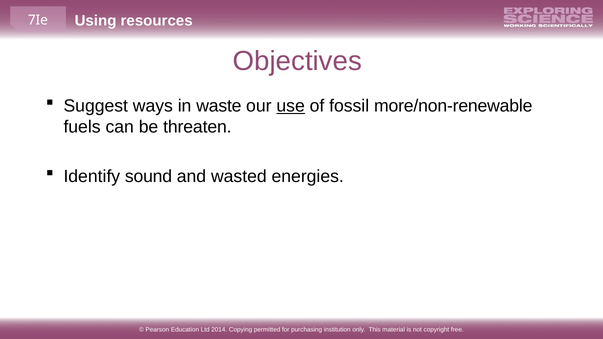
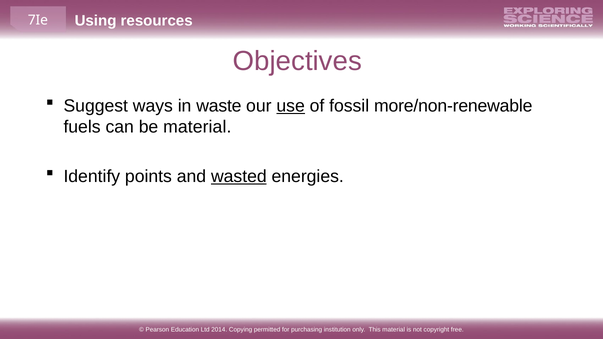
be threaten: threaten -> material
sound: sound -> points
wasted underline: none -> present
